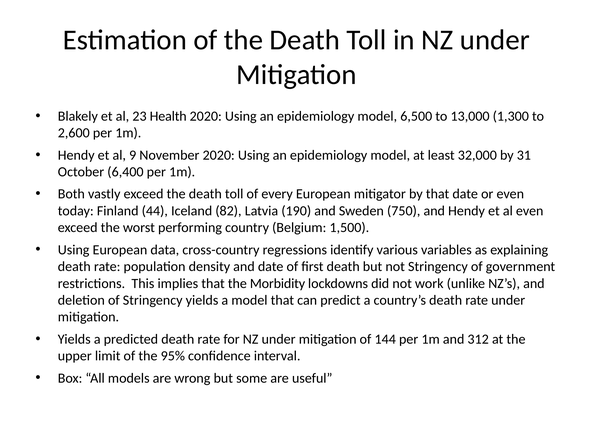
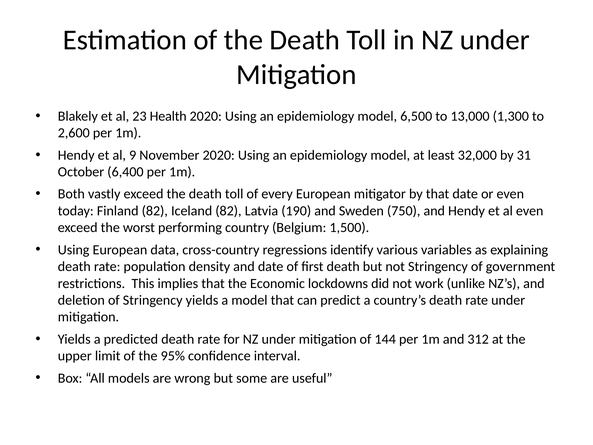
Finland 44: 44 -> 82
Morbidity: Morbidity -> Economic
